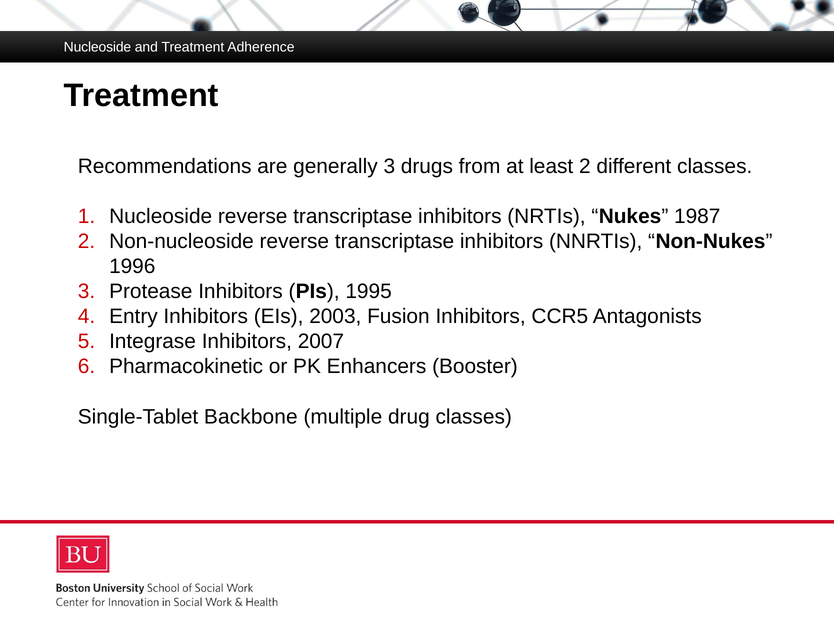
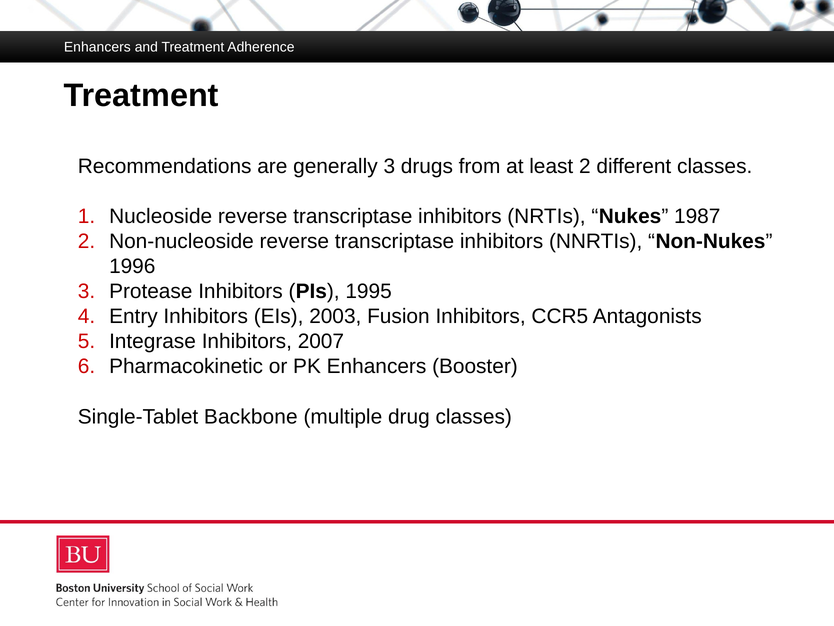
Nucleoside at (97, 47): Nucleoside -> Enhancers
